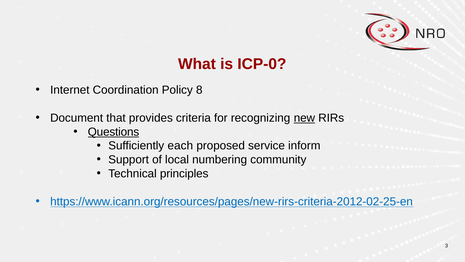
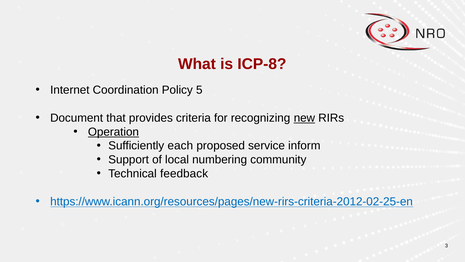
ICP-0: ICP-0 -> ICP-8
8: 8 -> 5
Questions: Questions -> Operation
principles: principles -> feedback
